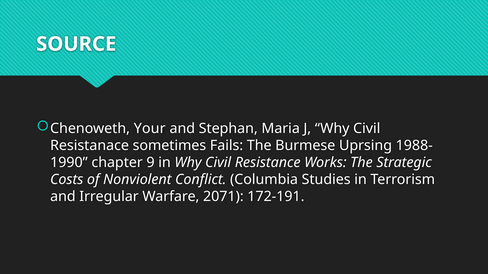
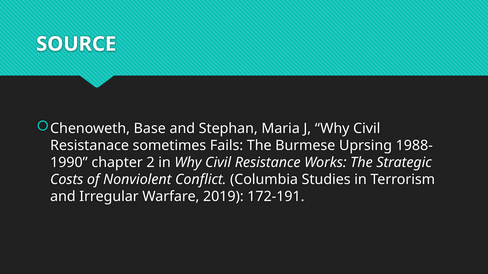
Your: Your -> Base
9: 9 -> 2
2071: 2071 -> 2019
